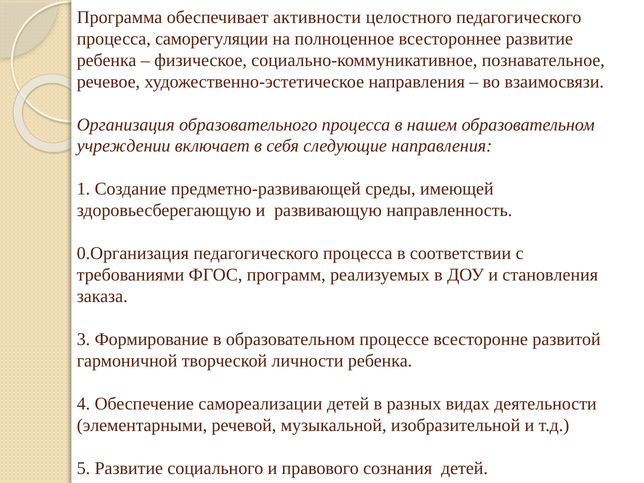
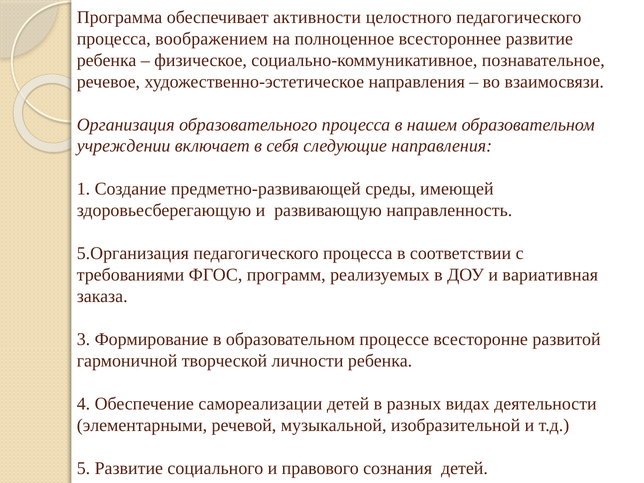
саморегуляции: саморегуляции -> воображением
0.Организация: 0.Организация -> 5.Организация
становления: становления -> вариативная
